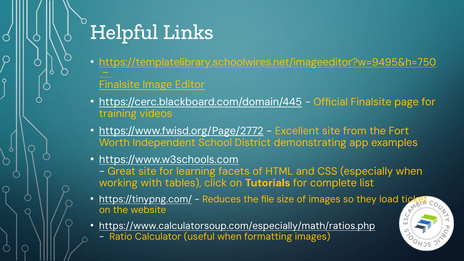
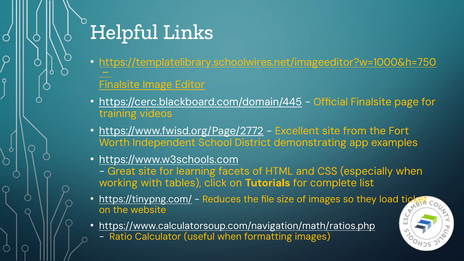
https://templatelibrary.schoolwires.net/imageeditor?w=9495&h=750: https://templatelibrary.schoolwires.net/imageeditor?w=9495&h=750 -> https://templatelibrary.schoolwires.net/imageeditor?w=1000&h=750
https://www.calculatorsoup.com/especially/math/ratios.php: https://www.calculatorsoup.com/especially/math/ratios.php -> https://www.calculatorsoup.com/navigation/math/ratios.php
